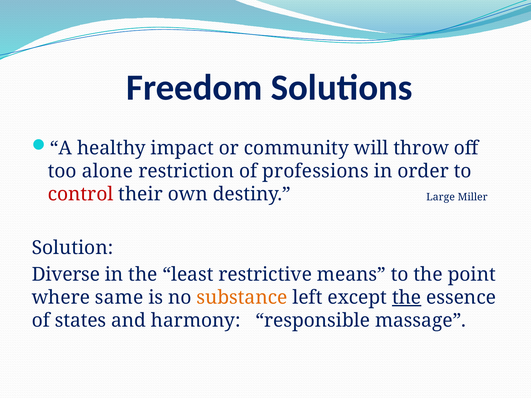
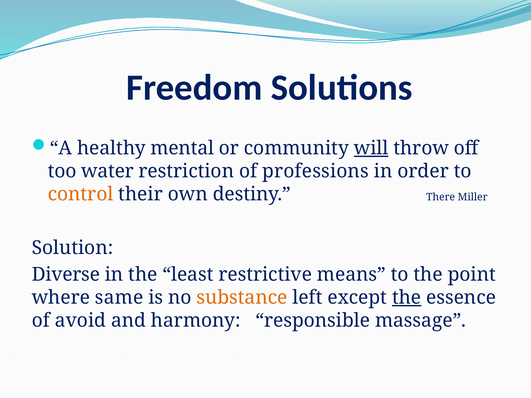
impact: impact -> mental
will underline: none -> present
alone: alone -> water
control colour: red -> orange
Large: Large -> There
states: states -> avoid
